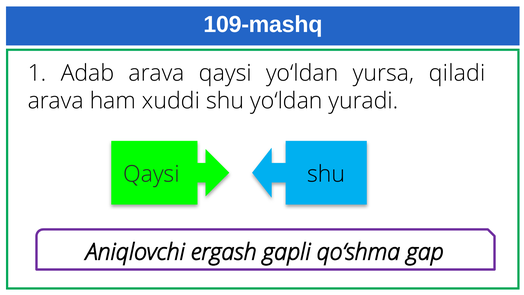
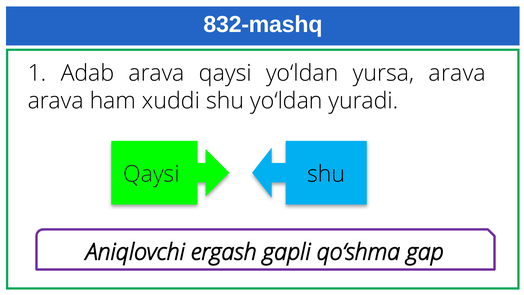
109-mashq: 109-mashq -> 832-mashq
yursa qiladi: qiladi -> arava
